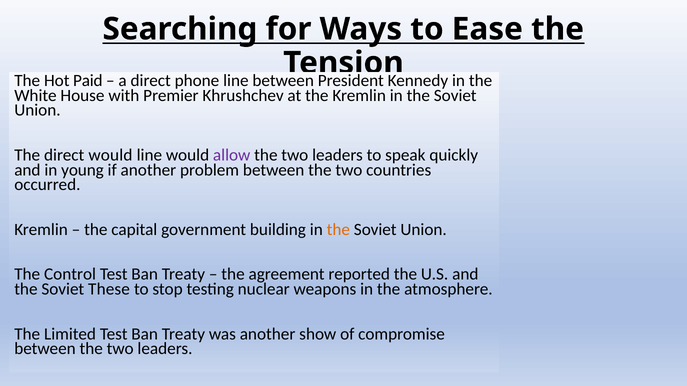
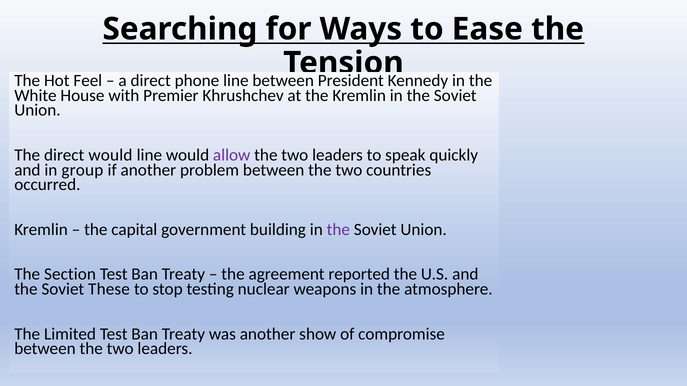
Paid: Paid -> Feel
young: young -> group
the at (338, 230) colour: orange -> purple
Control: Control -> Section
